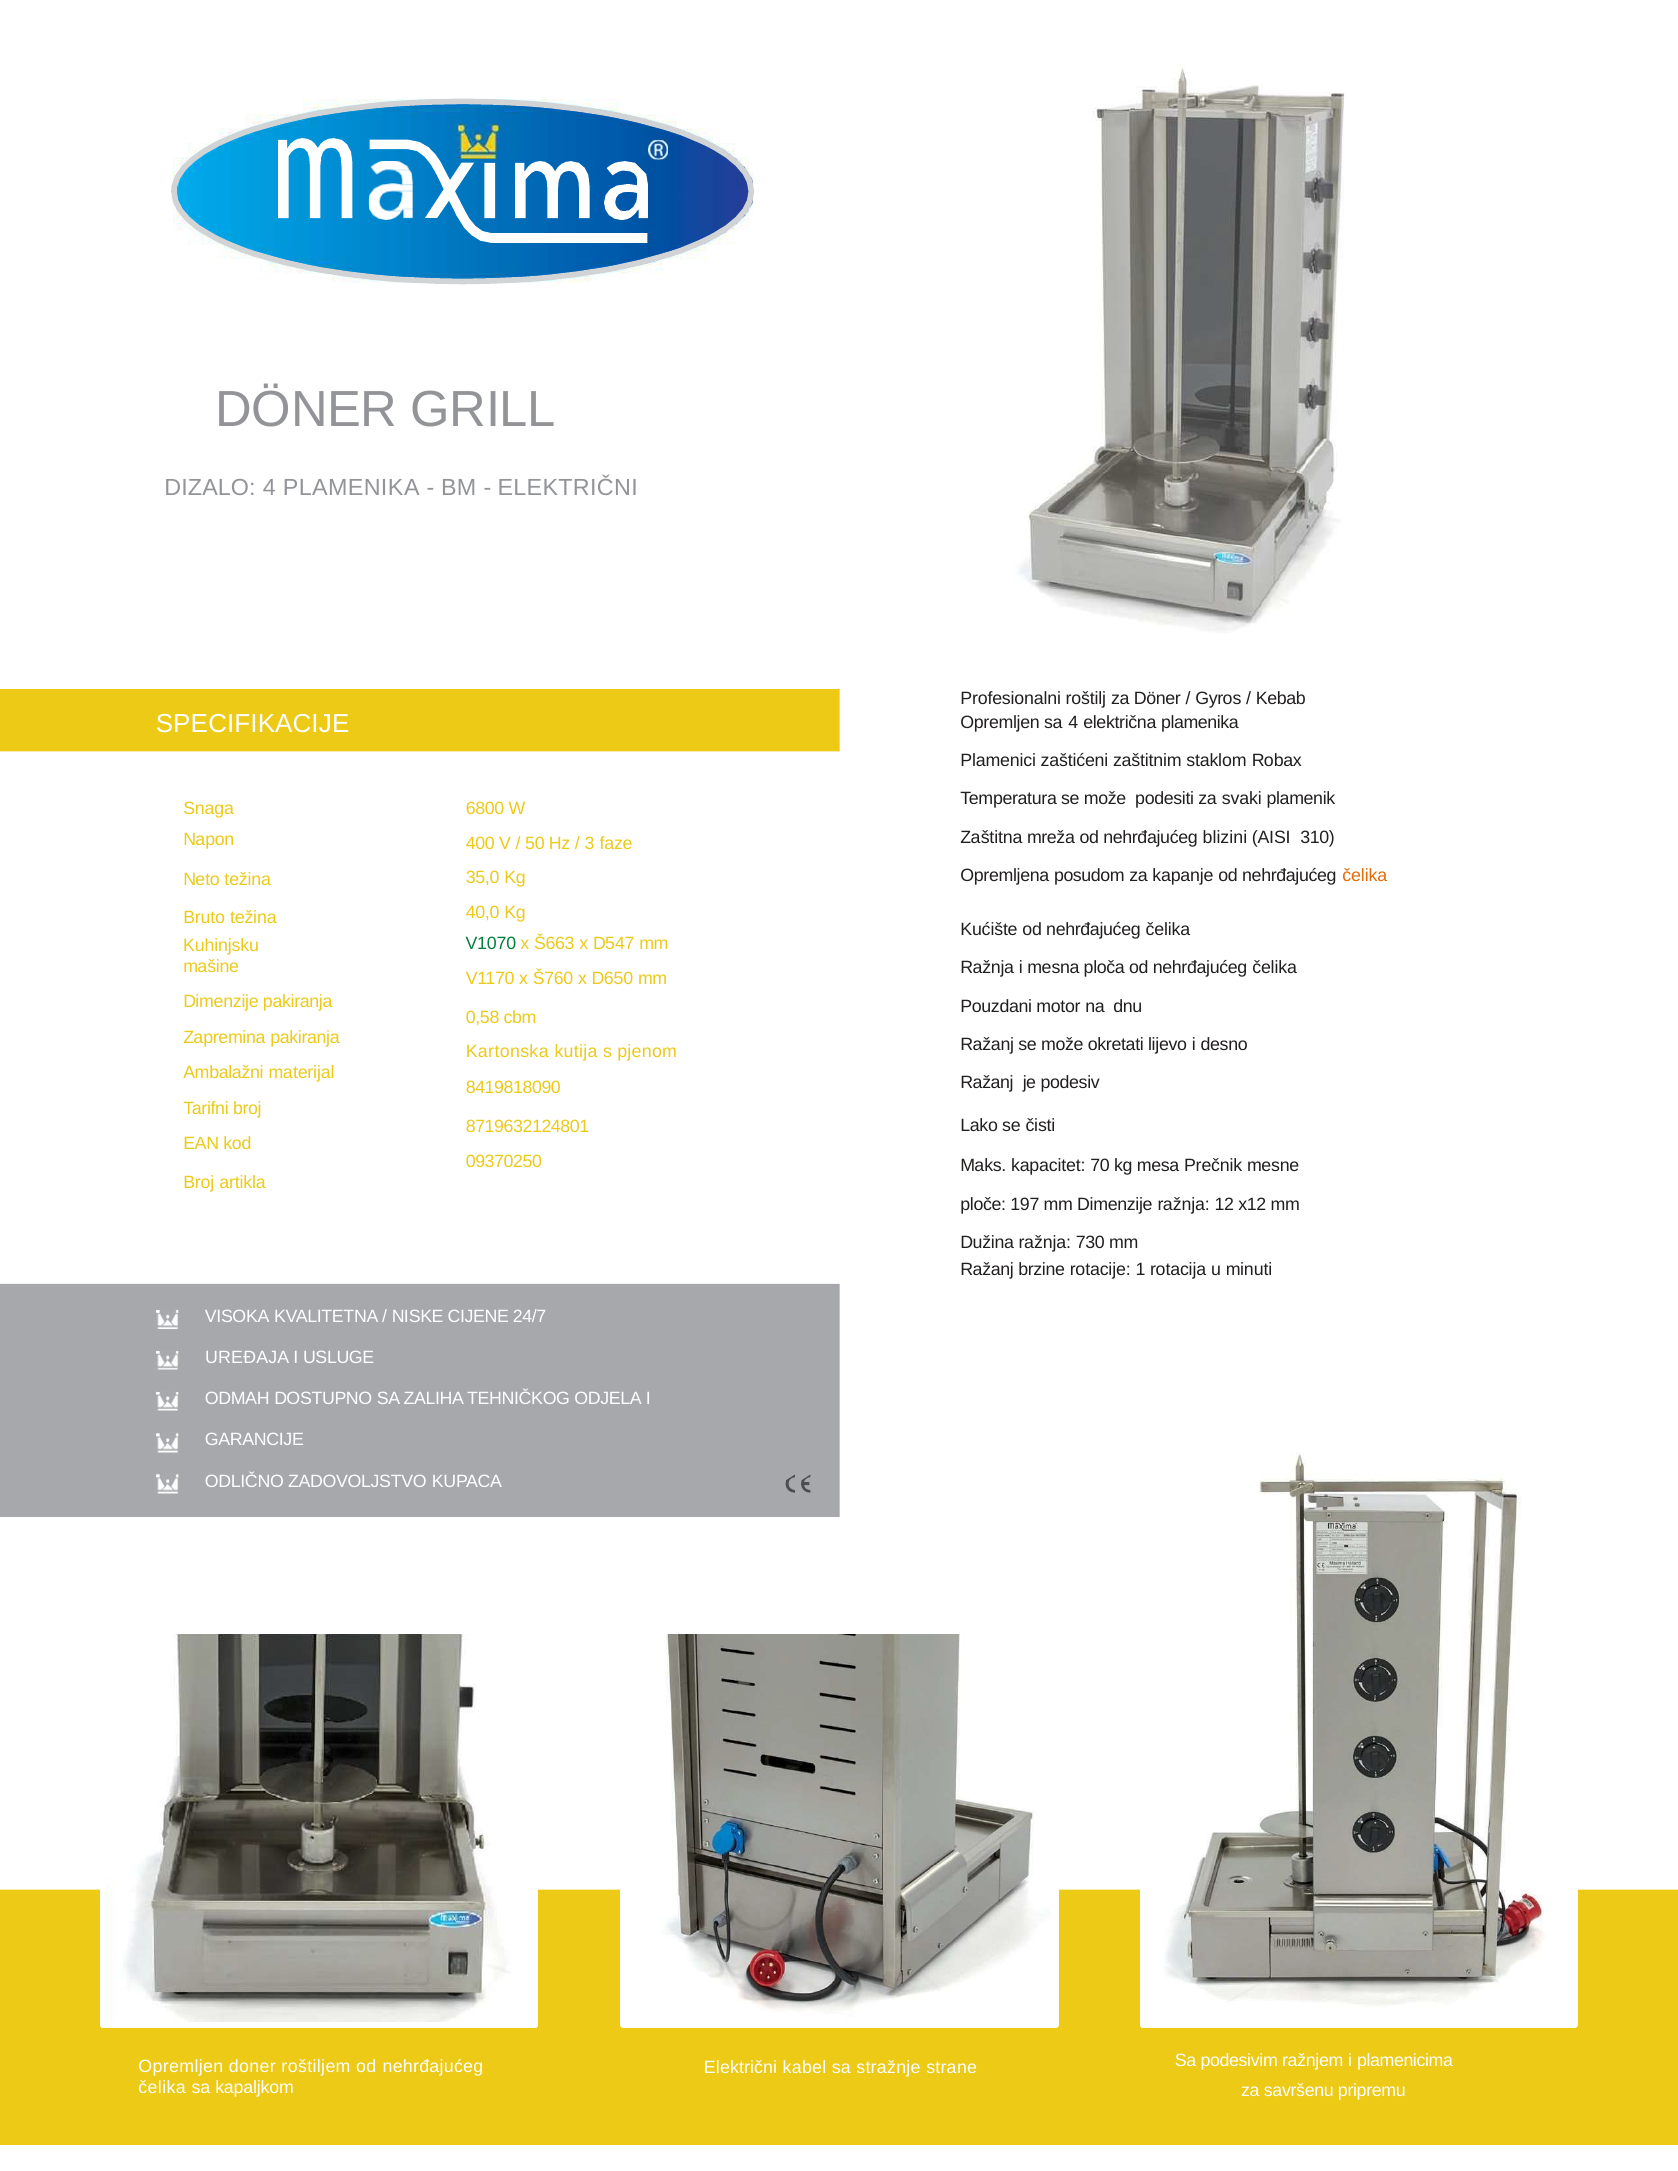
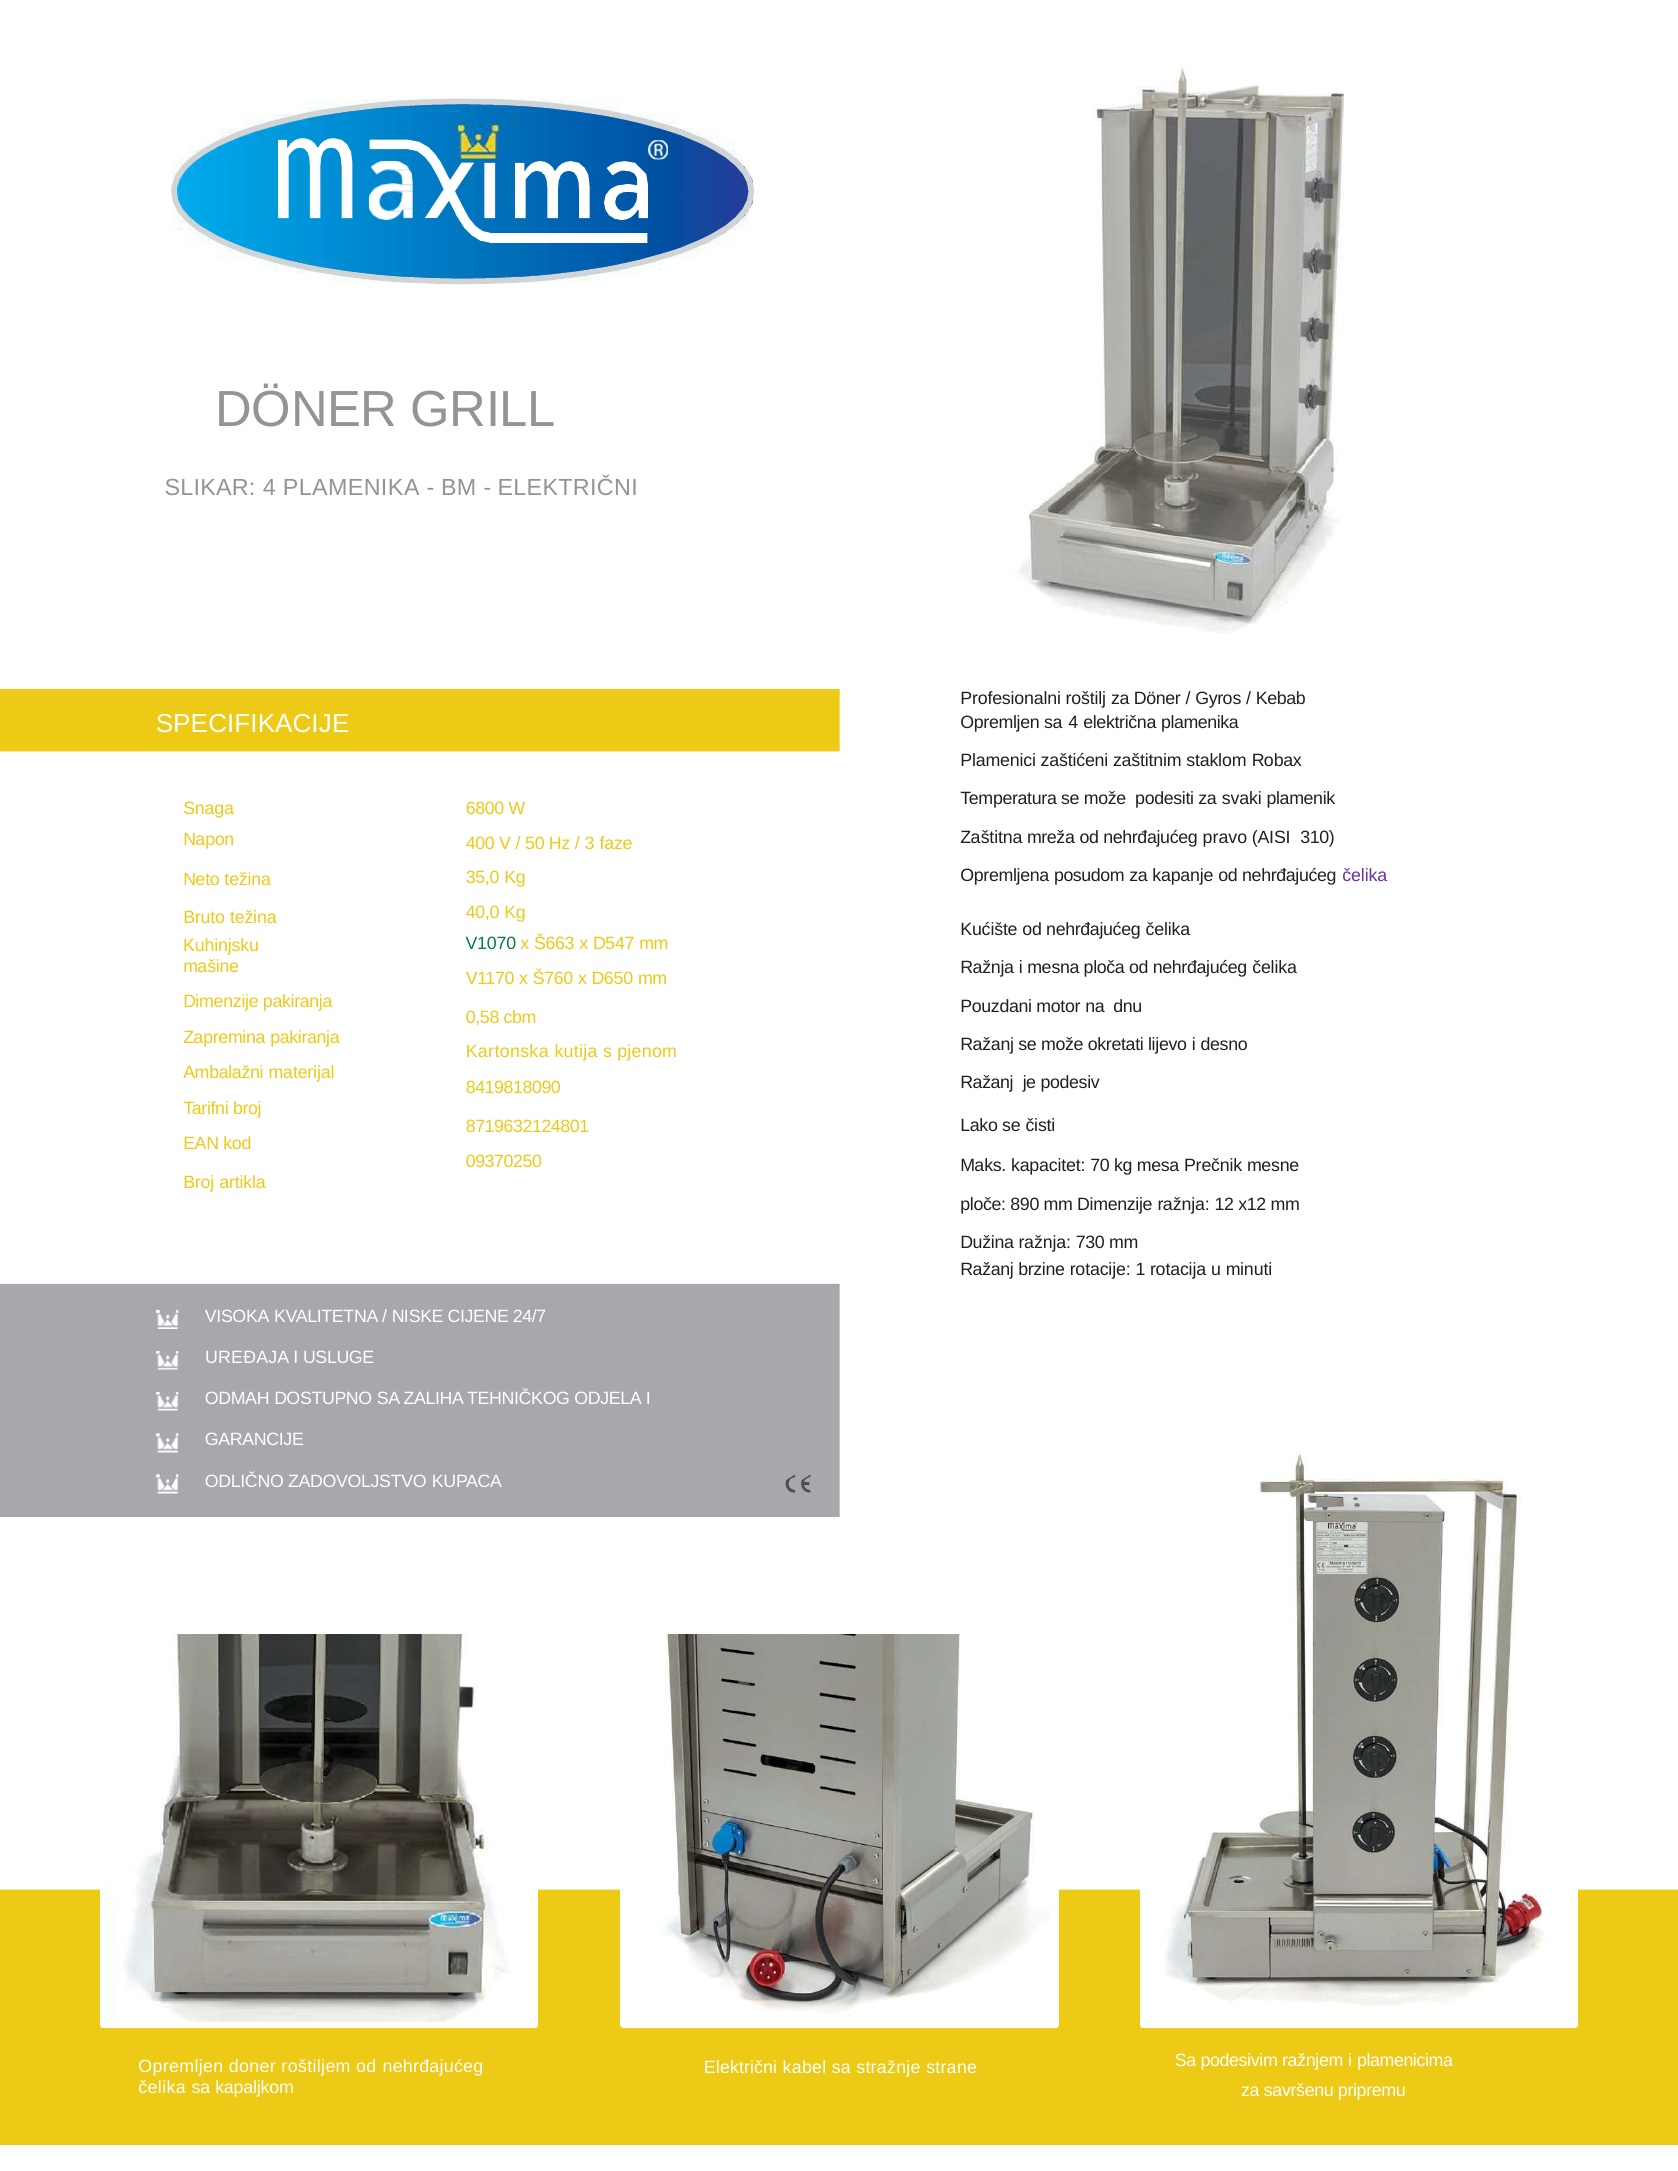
DIZALO: DIZALO -> SLIKAR
blizini: blizini -> pravo
čelika at (1365, 876) colour: orange -> purple
197: 197 -> 890
